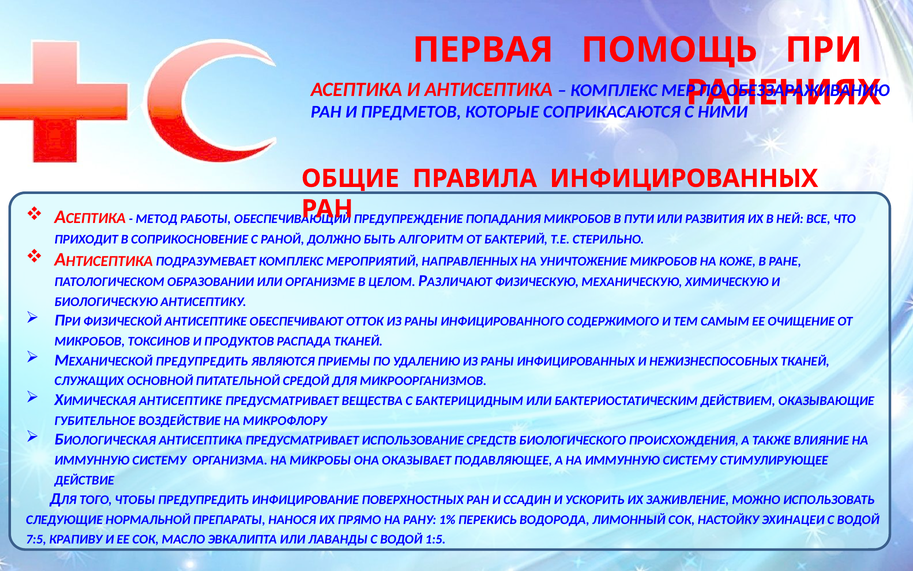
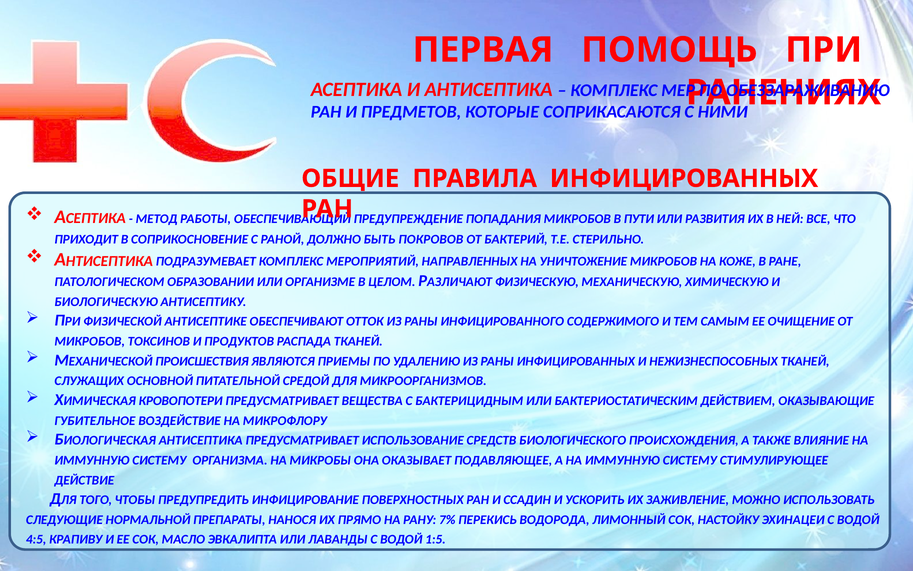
АЛГОРИТМ: АЛГОРИТМ -> ПОКРОВОВ
МЕХАНИЧЕСКОЙ ПРЕДУПРЕДИТЬ: ПРЕДУПРЕДИТЬ -> ПРОИСШЕСТВИЯ
ХИМИЧЕСКАЯ АНТИСЕПТИКЕ: АНТИСЕПТИКЕ -> КРОВОПОТЕРИ
1%: 1% -> 7%
7:5: 7:5 -> 4:5
